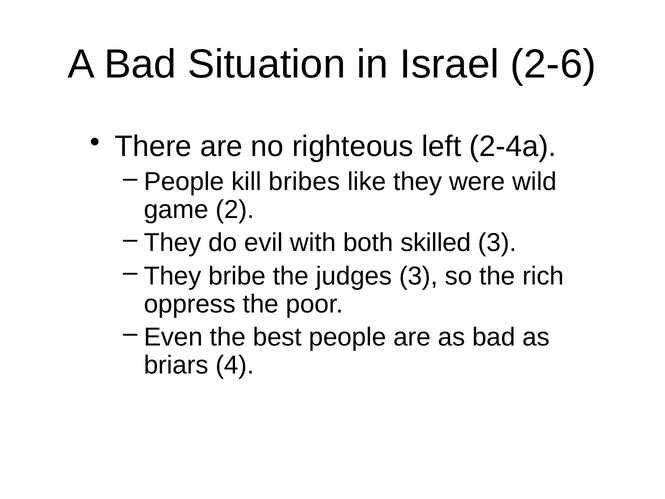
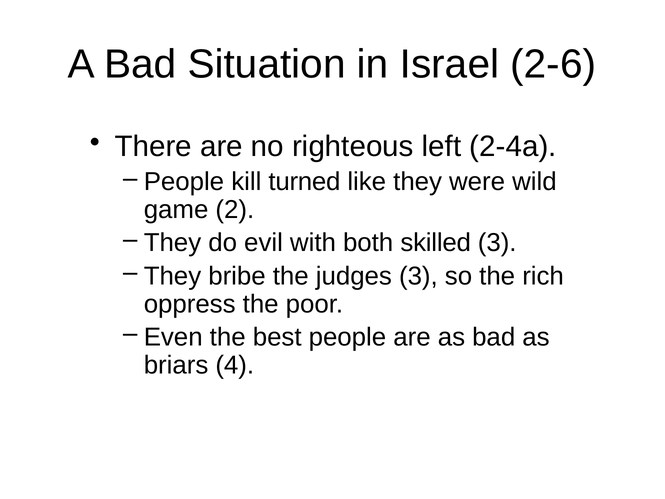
bribes: bribes -> turned
